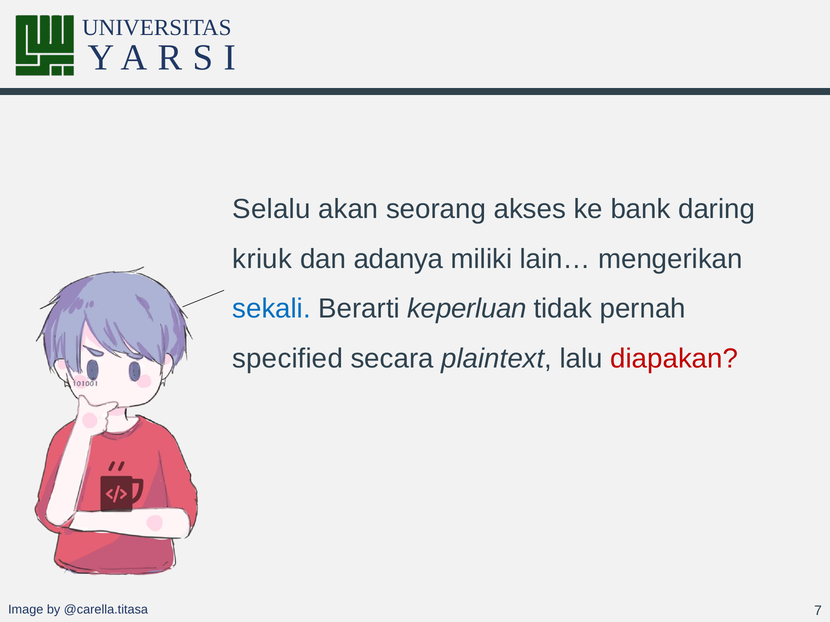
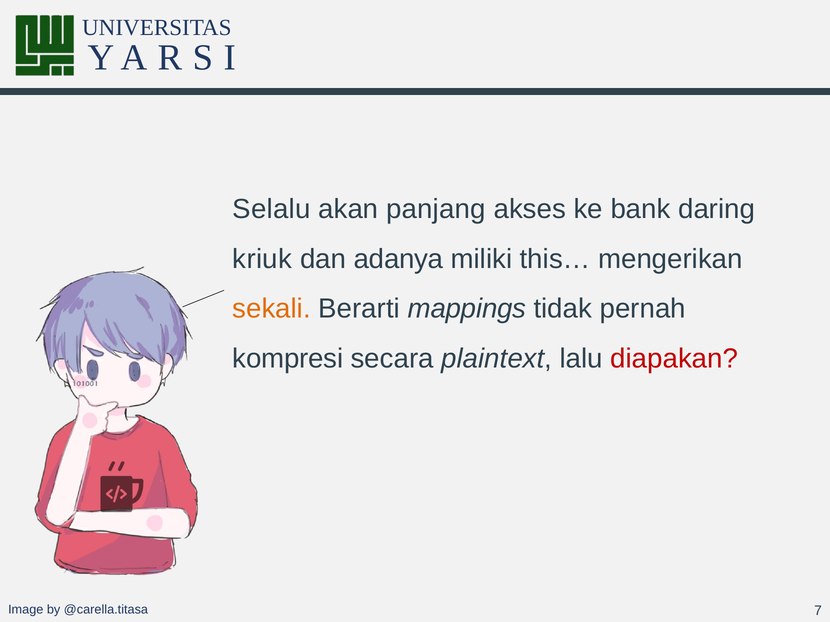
seorang: seorang -> panjang
lain…: lain… -> this…
sekali colour: blue -> orange
keperluan: keperluan -> mappings
specified: specified -> kompresi
